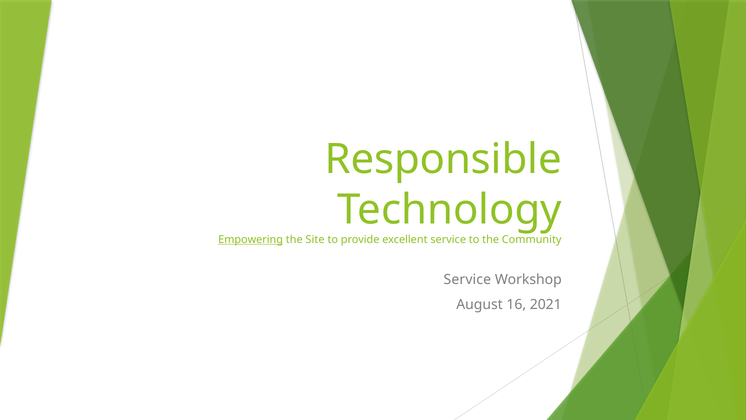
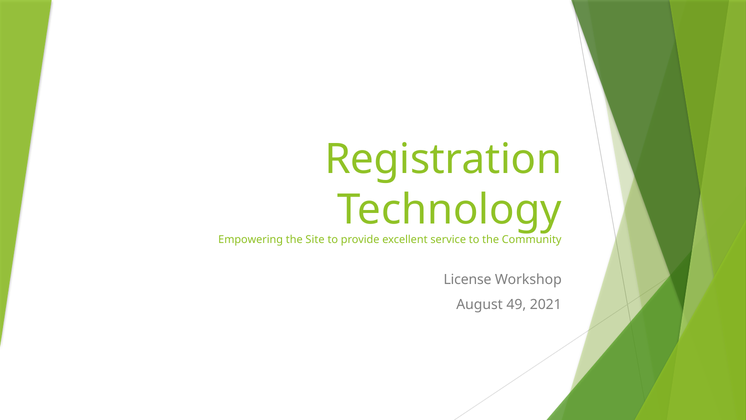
Responsible: Responsible -> Registration
Empowering underline: present -> none
Service at (467, 280): Service -> License
16: 16 -> 49
